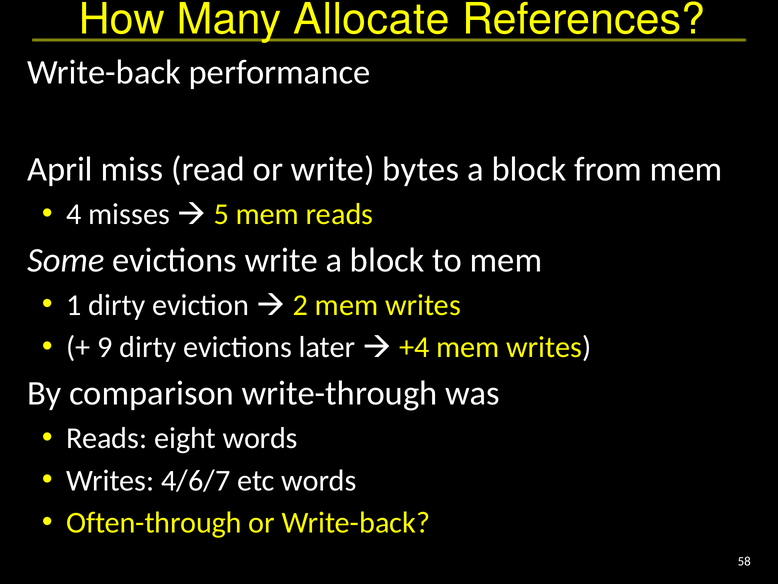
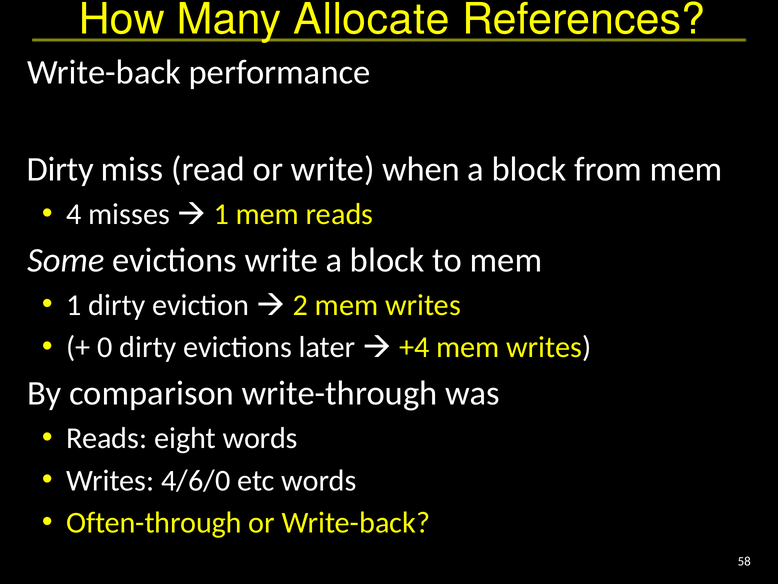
April at (60, 169): April -> Dirty
bytes: bytes -> when
5 at (221, 214): 5 -> 1
9: 9 -> 0
4/6/7: 4/6/7 -> 4/6/0
